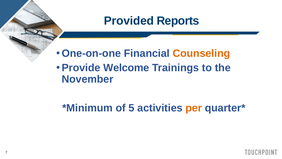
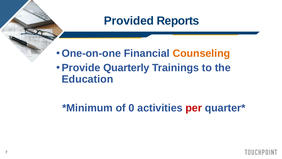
Welcome: Welcome -> Quarterly
November: November -> Education
5: 5 -> 0
per colour: orange -> red
